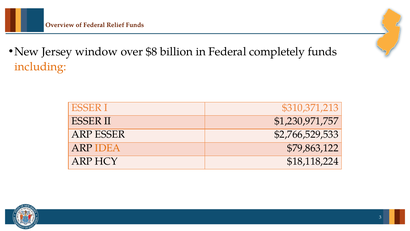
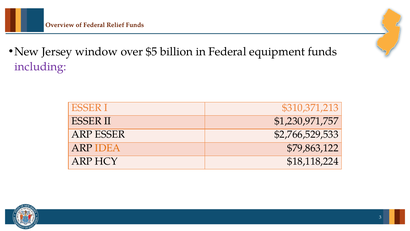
$8: $8 -> $5
completely: completely -> equipment
including colour: orange -> purple
